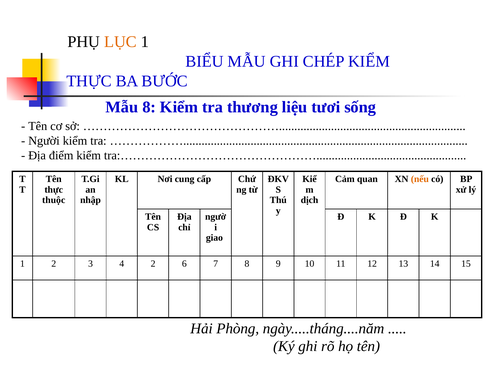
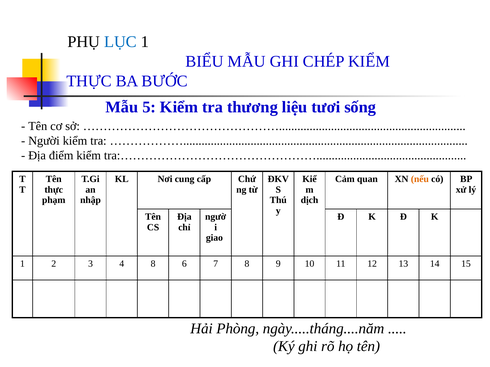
LỤC colour: orange -> blue
Mẫu 8: 8 -> 5
thuộc: thuộc -> phạm
4 2: 2 -> 8
